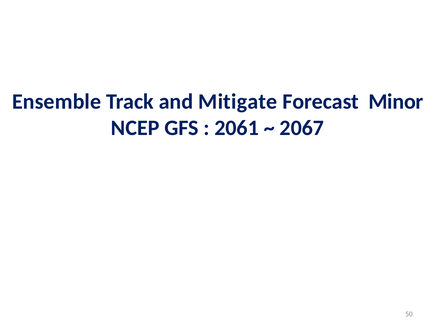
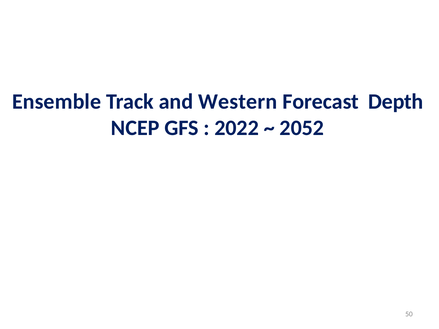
Mitigate: Mitigate -> Western
Minor: Minor -> Depth
2061: 2061 -> 2022
2067: 2067 -> 2052
